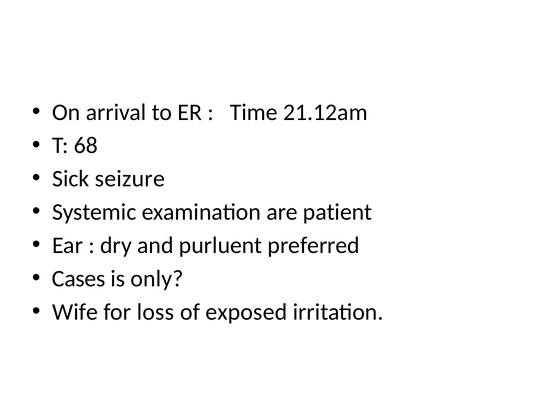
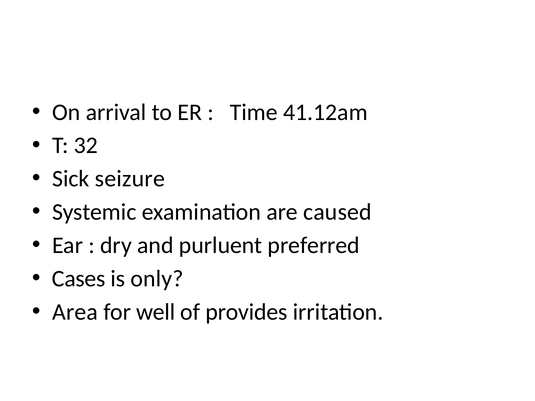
21.12am: 21.12am -> 41.12am
68: 68 -> 32
patient: patient -> caused
Wife: Wife -> Area
loss: loss -> well
exposed: exposed -> provides
